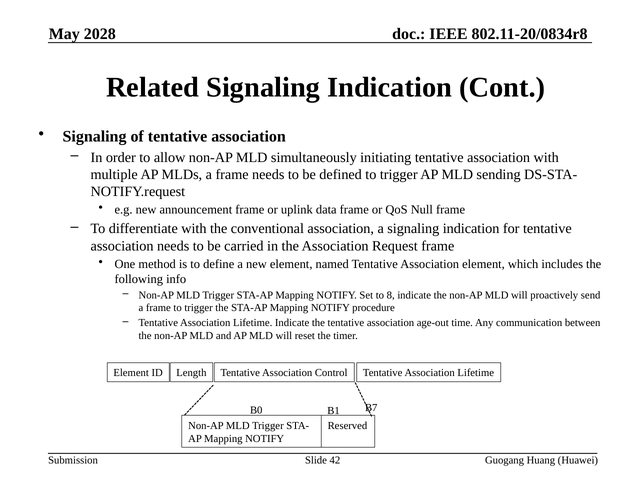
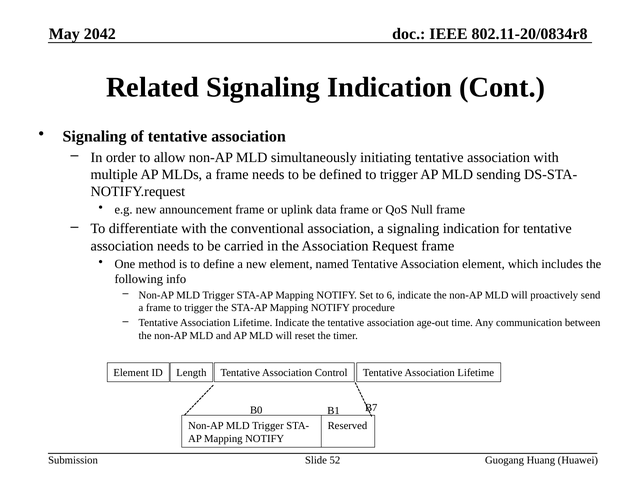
2028: 2028 -> 2042
8: 8 -> 6
42: 42 -> 52
